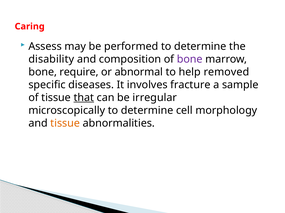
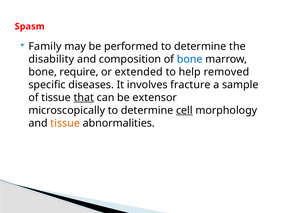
Caring: Caring -> Spasm
Assess: Assess -> Family
bone at (190, 59) colour: purple -> blue
abnormal: abnormal -> extended
irregular: irregular -> extensor
cell underline: none -> present
